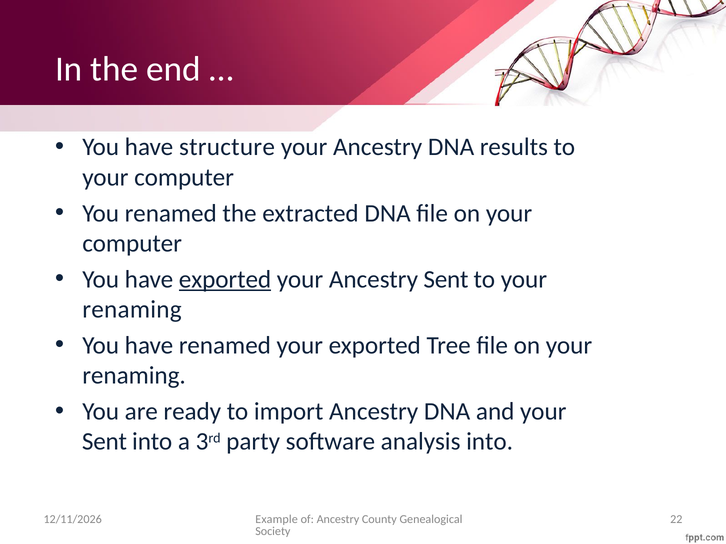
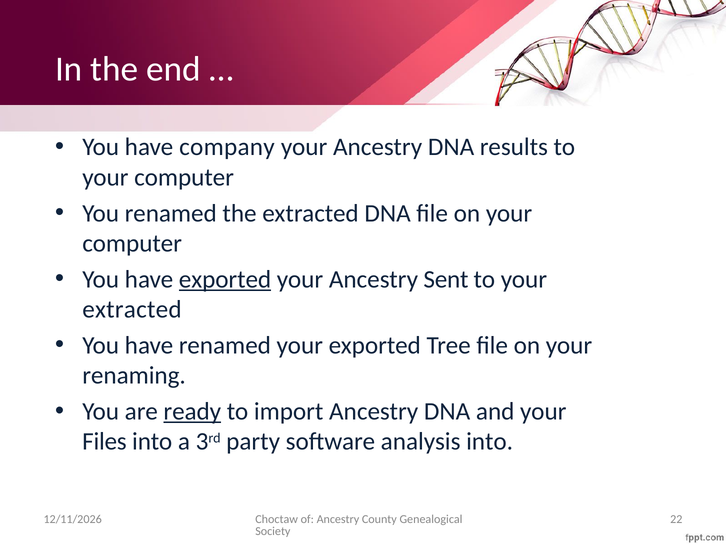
structure: structure -> company
renaming at (132, 310): renaming -> extracted
ready underline: none -> present
Sent at (104, 442): Sent -> Files
Example: Example -> Choctaw
